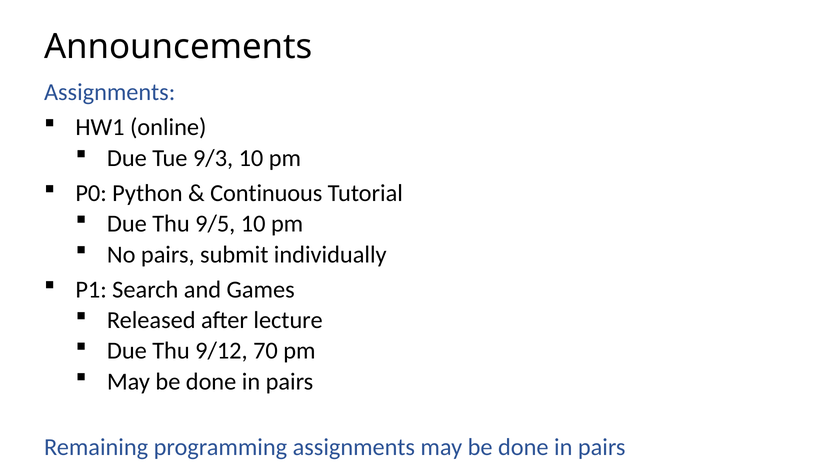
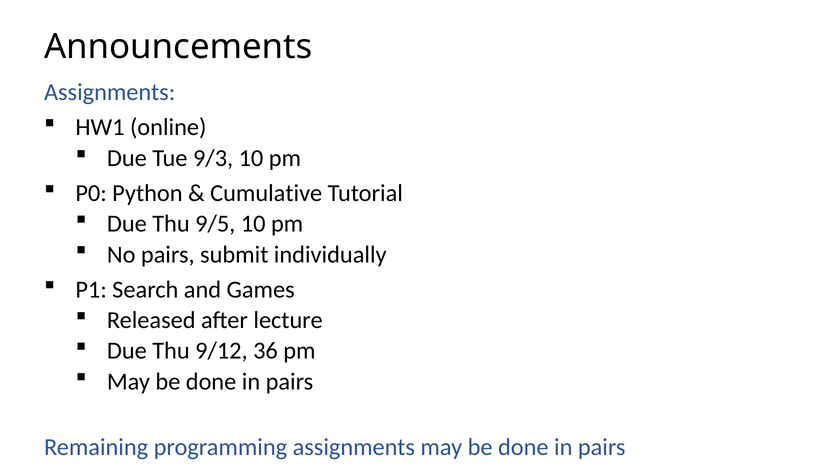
Continuous: Continuous -> Cumulative
70: 70 -> 36
